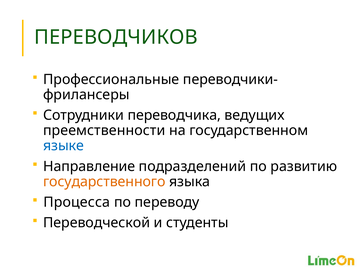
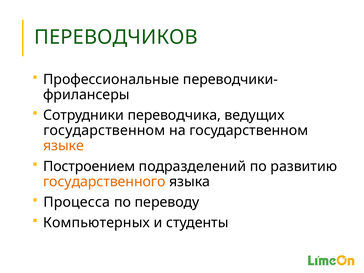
преемственности at (104, 131): преемственности -> государственном
языке colour: blue -> orange
Направление: Направление -> Построением
Переводческой: Переводческой -> Компьютерных
